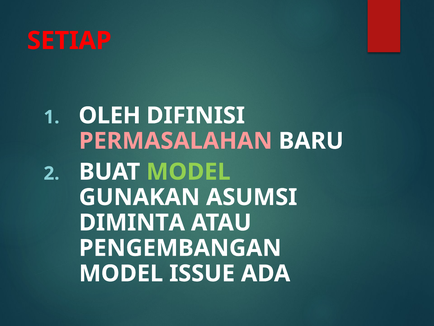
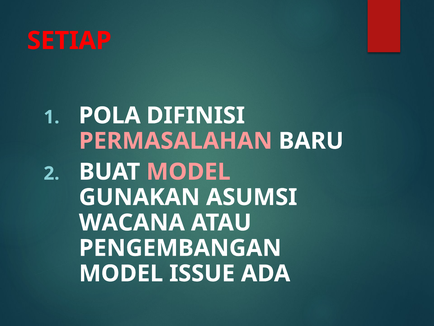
OLEH: OLEH -> POLA
MODEL at (188, 172) colour: light green -> pink
DIMINTA: DIMINTA -> WACANA
